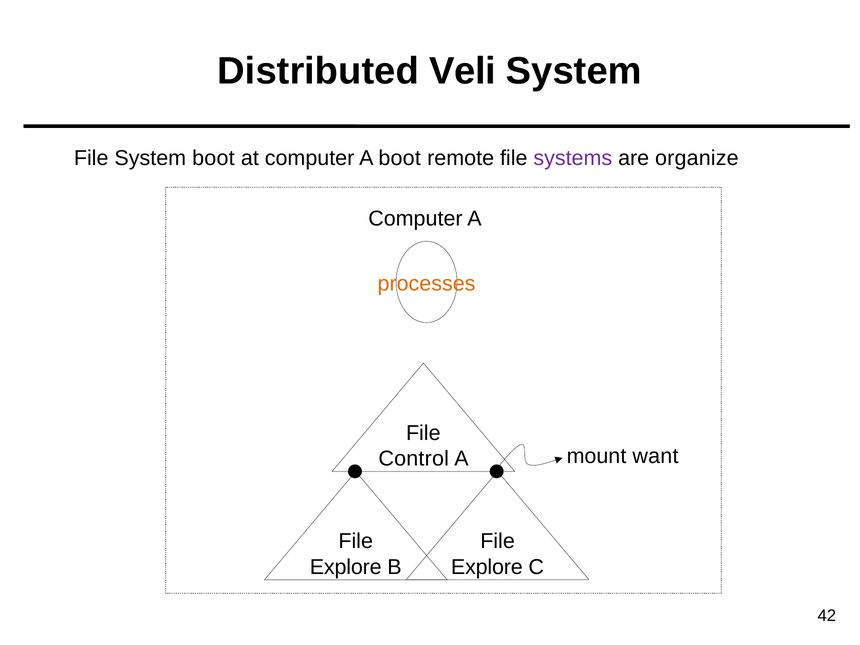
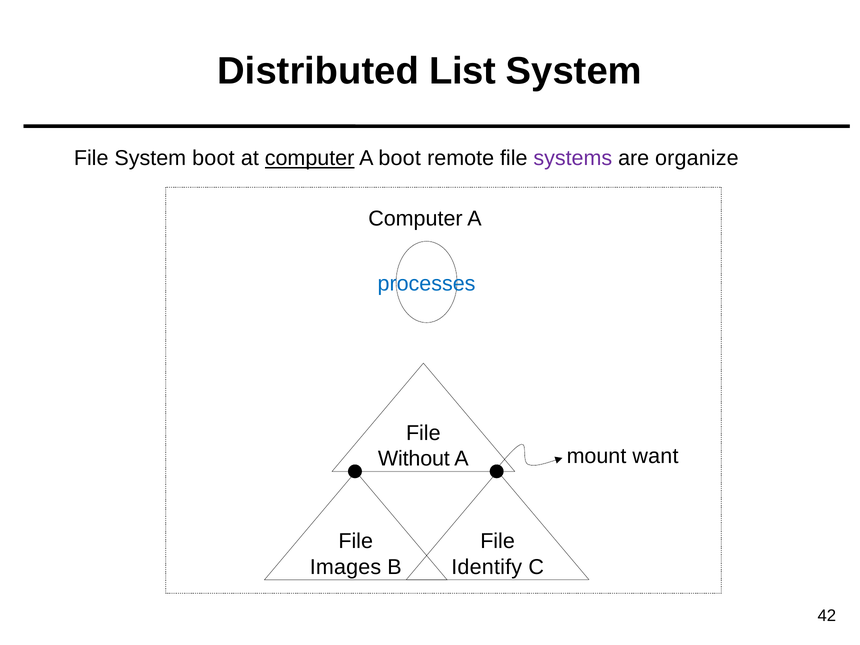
Veli: Veli -> List
computer at (310, 158) underline: none -> present
processes colour: orange -> blue
Control: Control -> Without
Explore at (487, 567): Explore -> Identify
Explore at (346, 567): Explore -> Images
